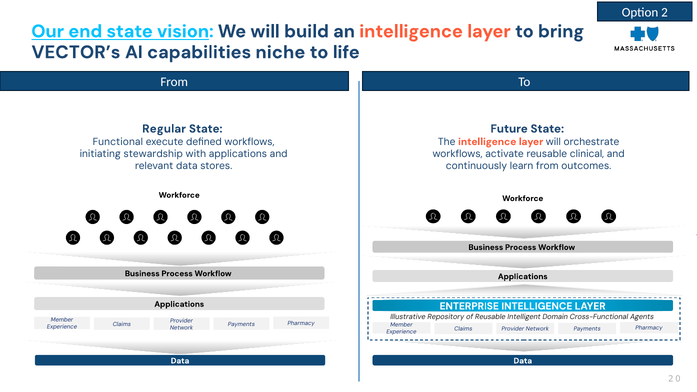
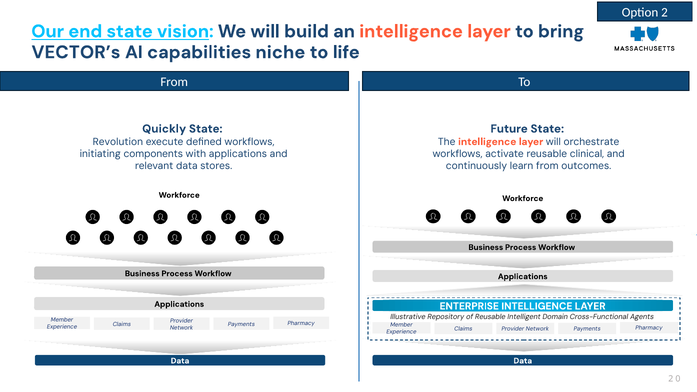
Regular: Regular -> Quickly
Functional: Functional -> Revolution
stewardship: stewardship -> components
